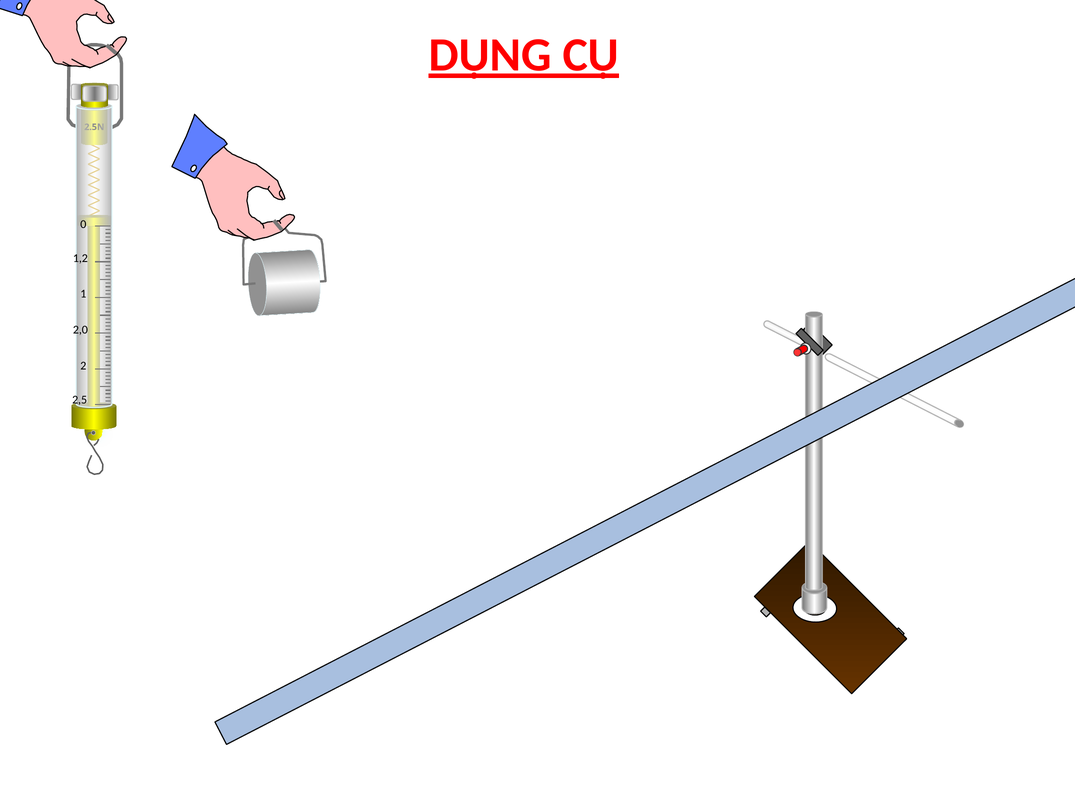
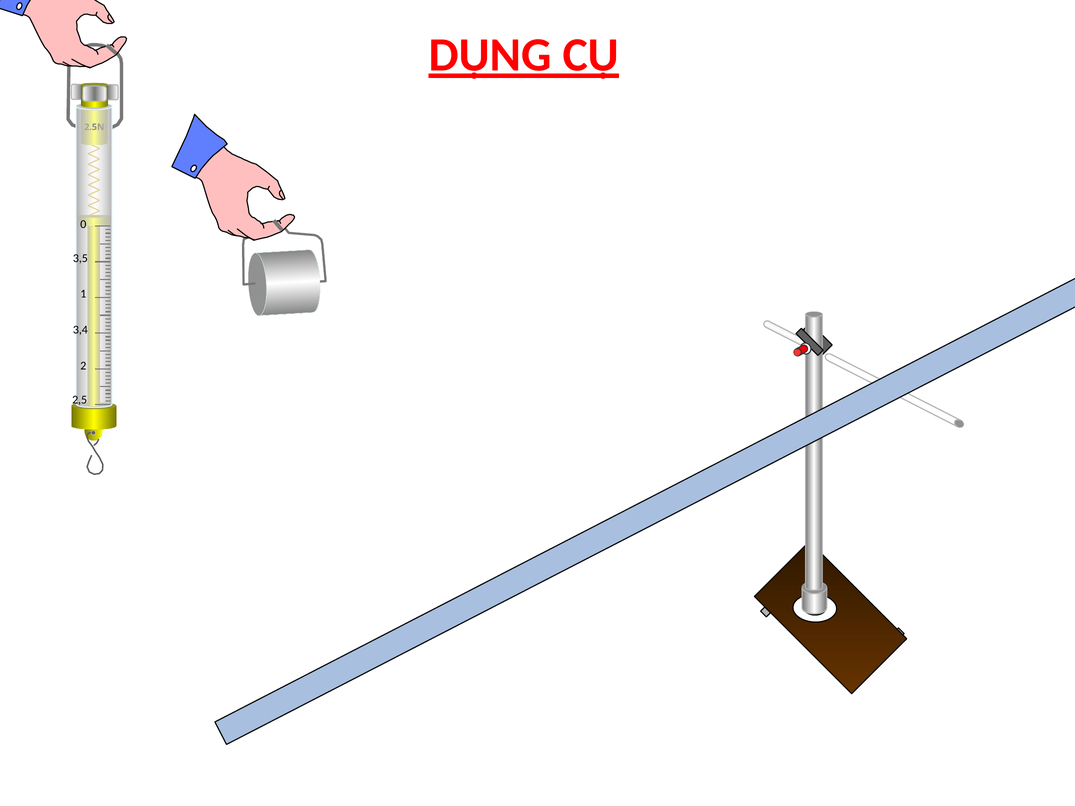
1,2: 1,2 -> 3,5
2,0: 2,0 -> 3,4
